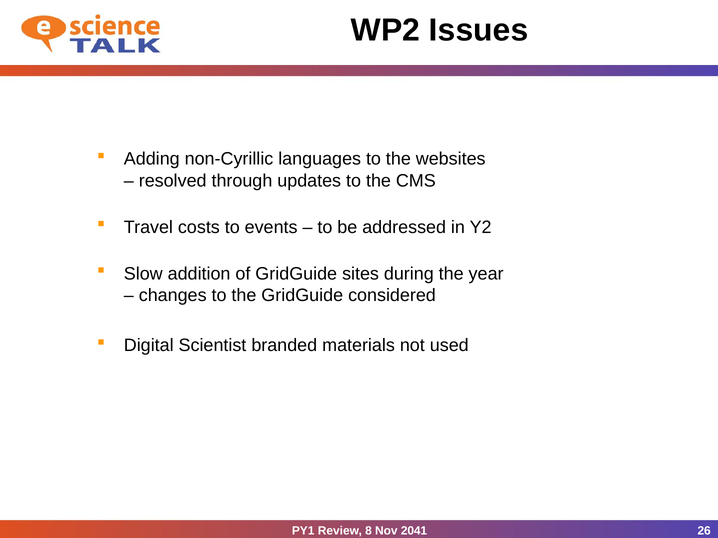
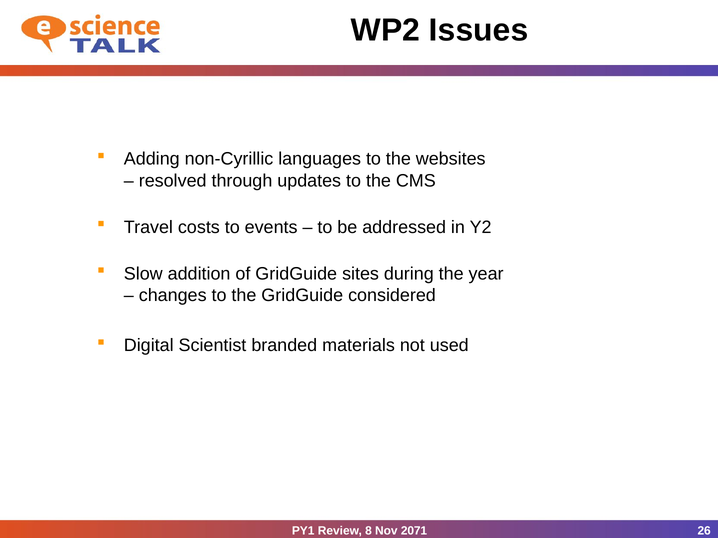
2041: 2041 -> 2071
